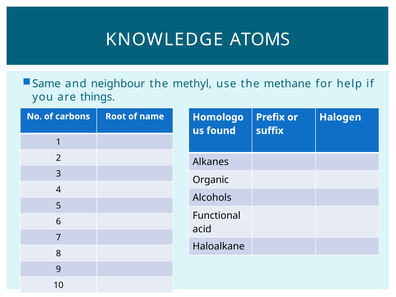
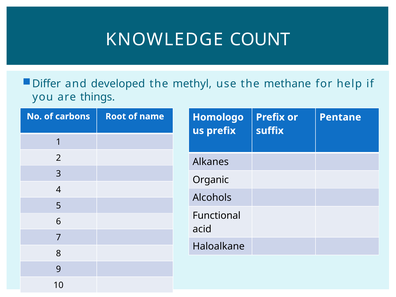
ATOMS: ATOMS -> COUNT
Same: Same -> Differ
neighbour: neighbour -> developed
Halogen: Halogen -> Pentane
found at (221, 131): found -> prefix
